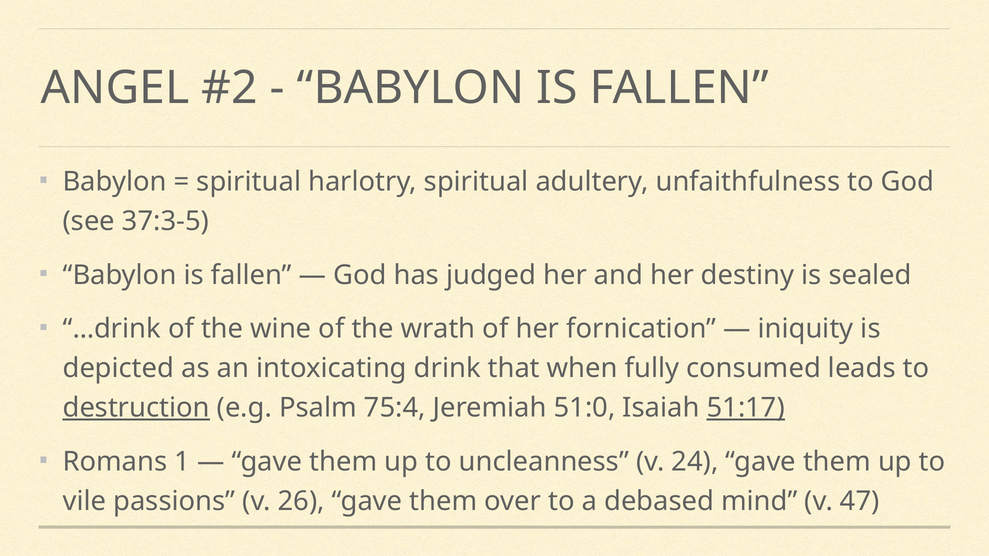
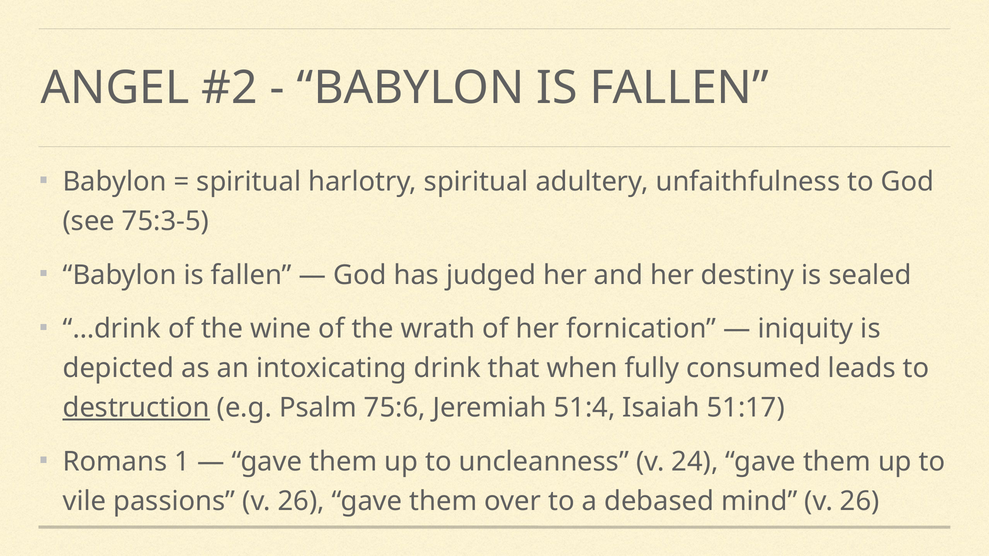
37:3-5: 37:3-5 -> 75:3-5
75:4: 75:4 -> 75:6
51:0: 51:0 -> 51:4
51:17 underline: present -> none
mind v 47: 47 -> 26
